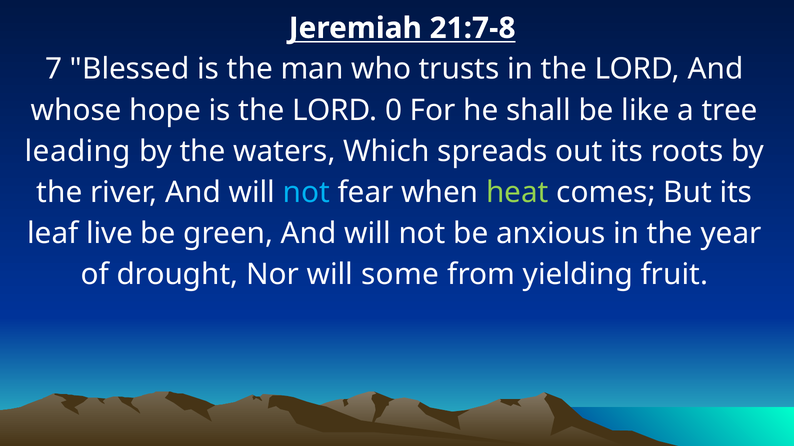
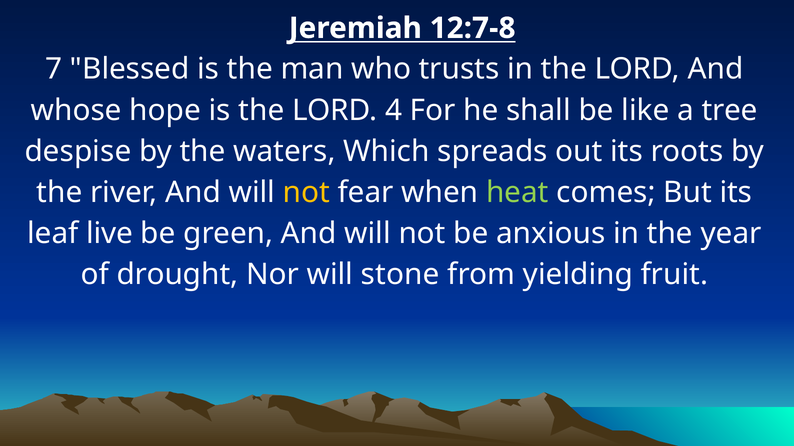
21:7-8: 21:7-8 -> 12:7-8
0: 0 -> 4
leading: leading -> despise
not at (306, 193) colour: light blue -> yellow
some: some -> stone
